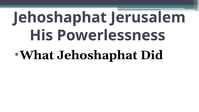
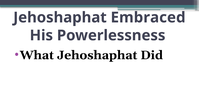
Jerusalem: Jerusalem -> Embraced
